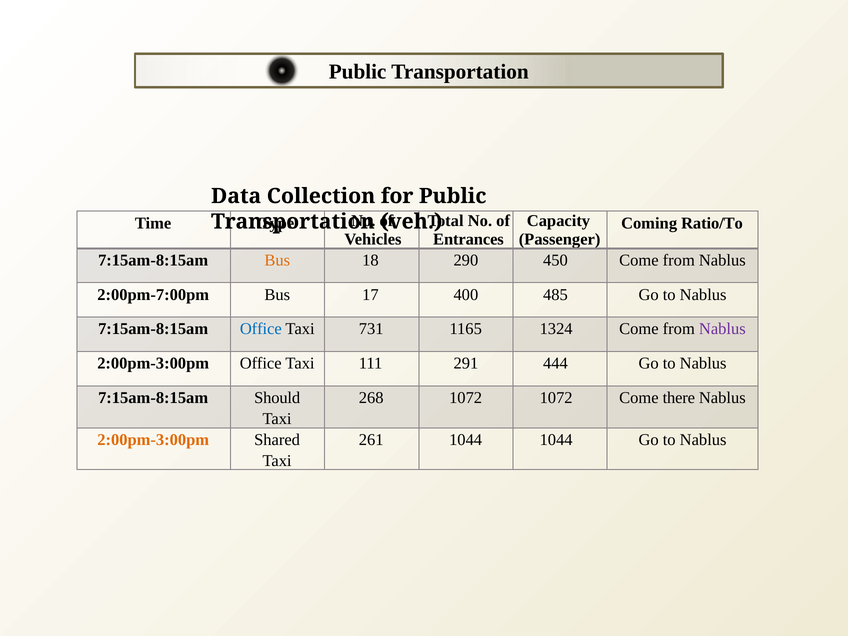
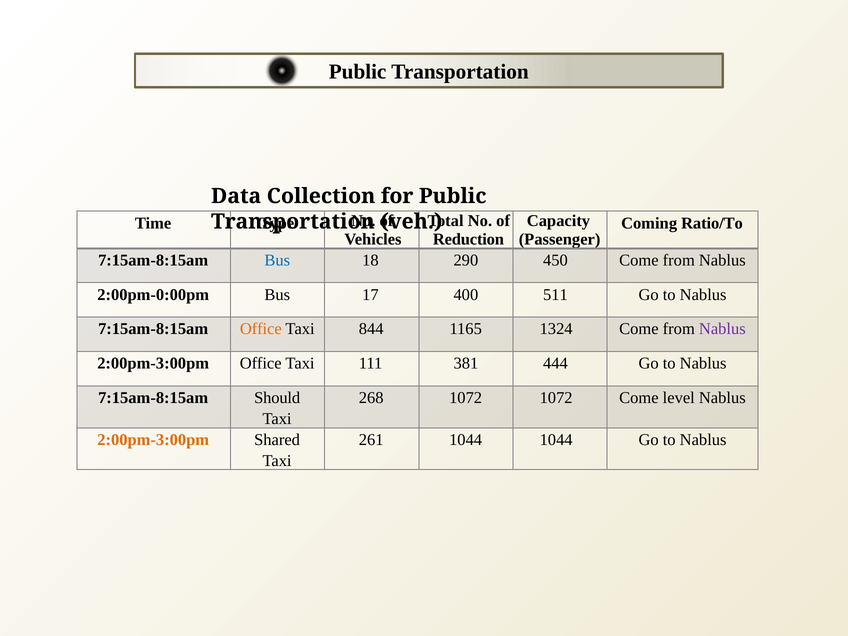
Entrances: Entrances -> Reduction
Bus at (277, 260) colour: orange -> blue
2:00pm-7:00pm: 2:00pm-7:00pm -> 2:00pm-0:00pm
485: 485 -> 511
Office at (261, 329) colour: blue -> orange
731: 731 -> 844
291: 291 -> 381
there: there -> level
